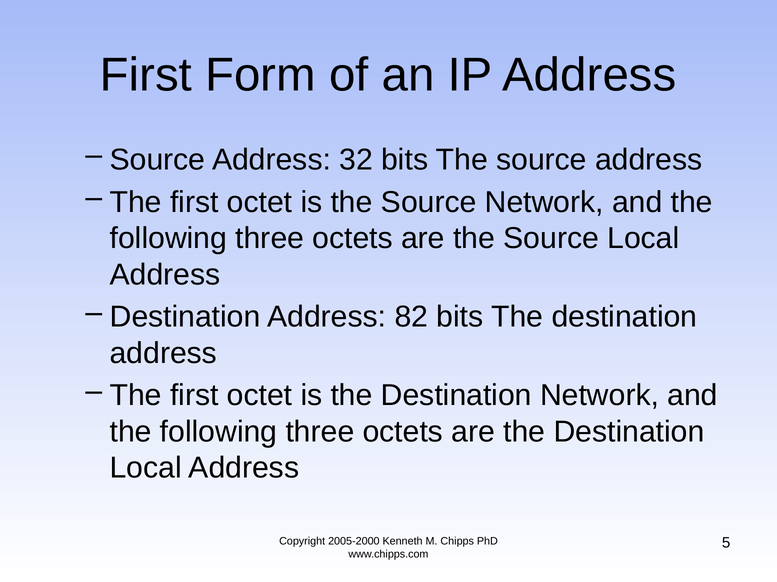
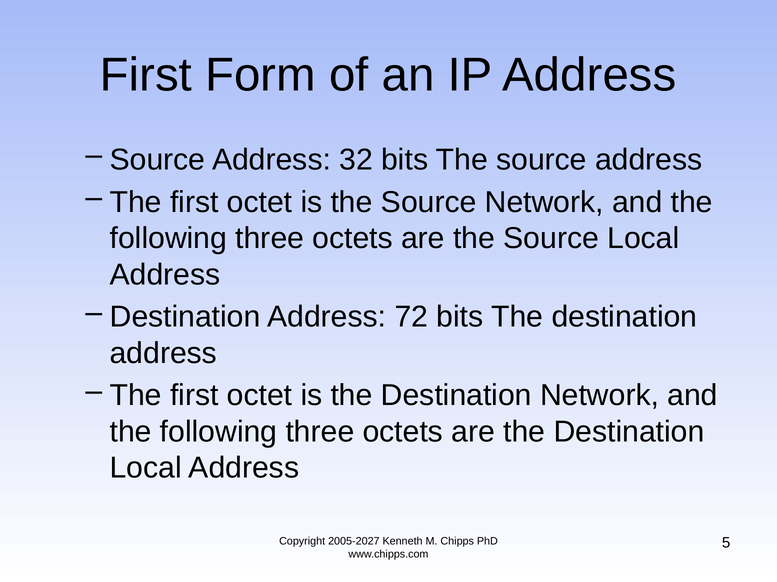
82: 82 -> 72
2005-2000: 2005-2000 -> 2005-2027
